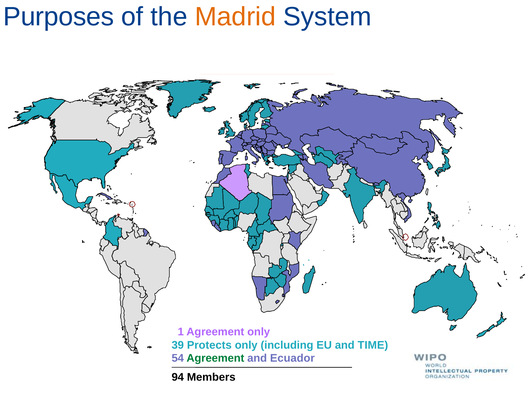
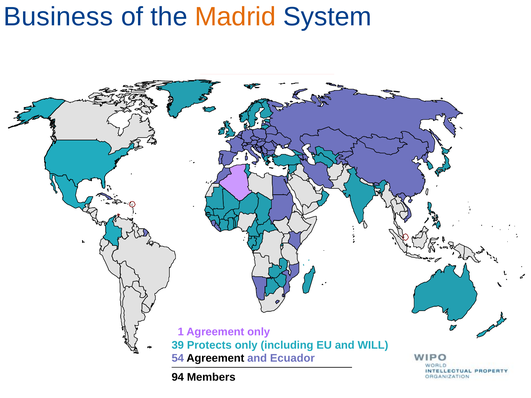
Purposes: Purposes -> Business
TIME: TIME -> WILL
Agreement at (215, 359) colour: green -> black
